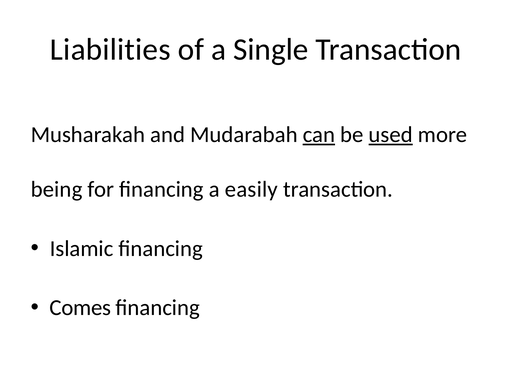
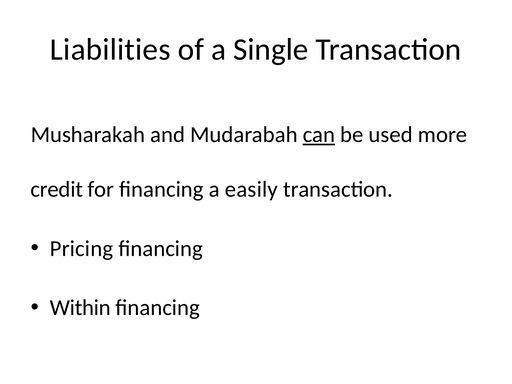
used underline: present -> none
being: being -> credit
Islamic: Islamic -> Pricing
Comes: Comes -> Within
